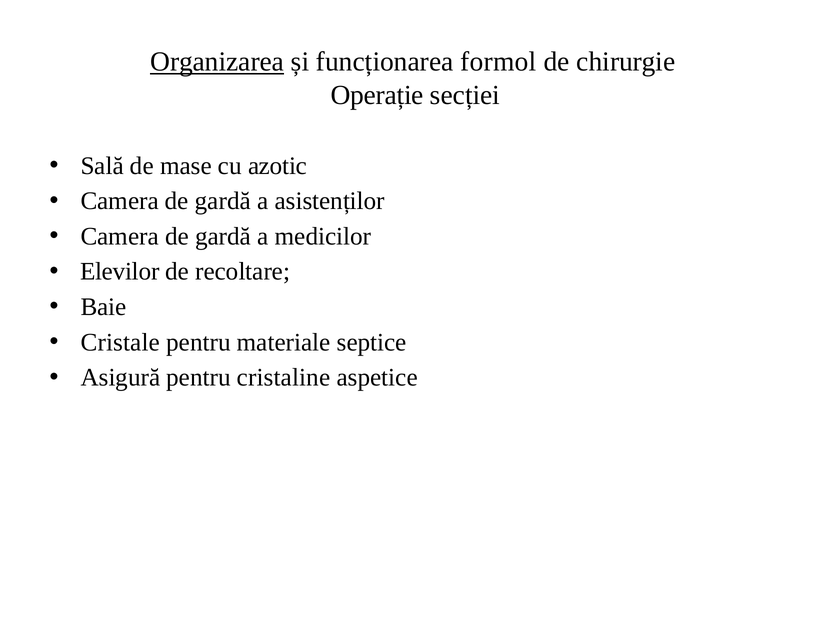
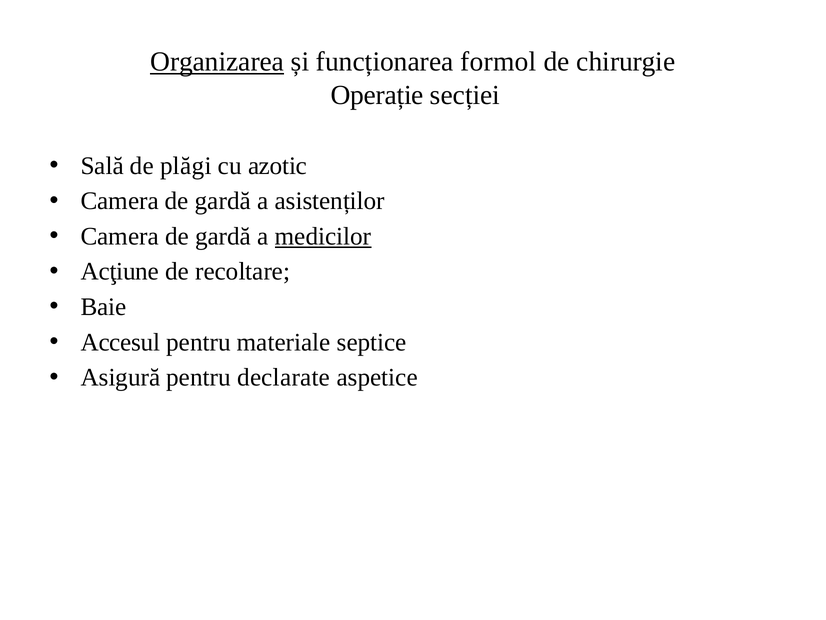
mase: mase -> plăgi
medicilor underline: none -> present
Elevilor: Elevilor -> Acţiune
Cristale: Cristale -> Accesul
cristaline: cristaline -> declarate
